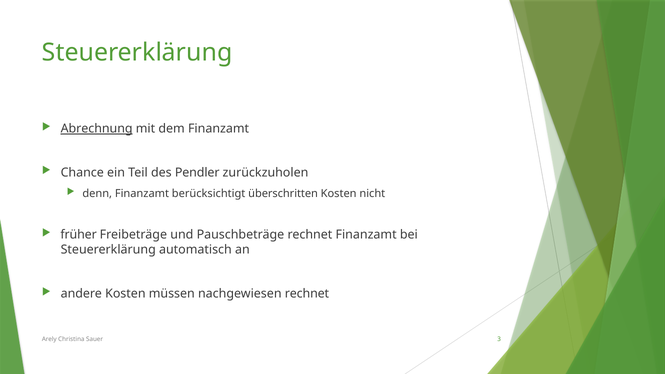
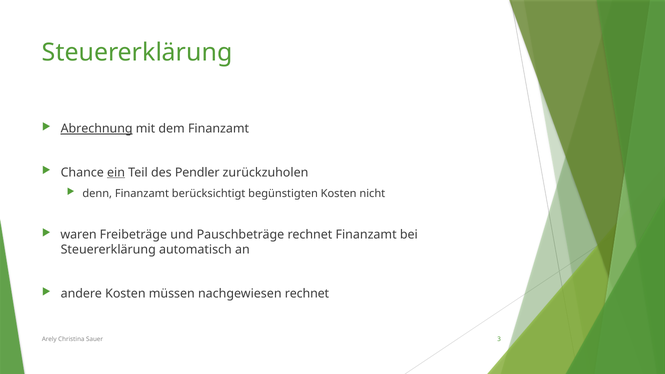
ein underline: none -> present
überschritten: überschritten -> begünstigten
früher: früher -> waren
